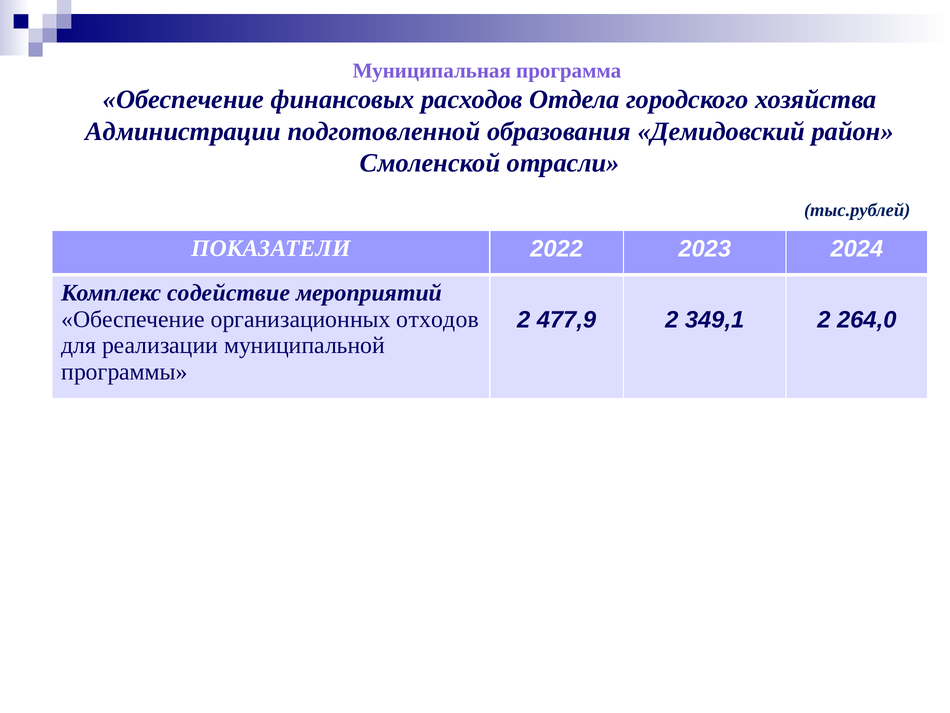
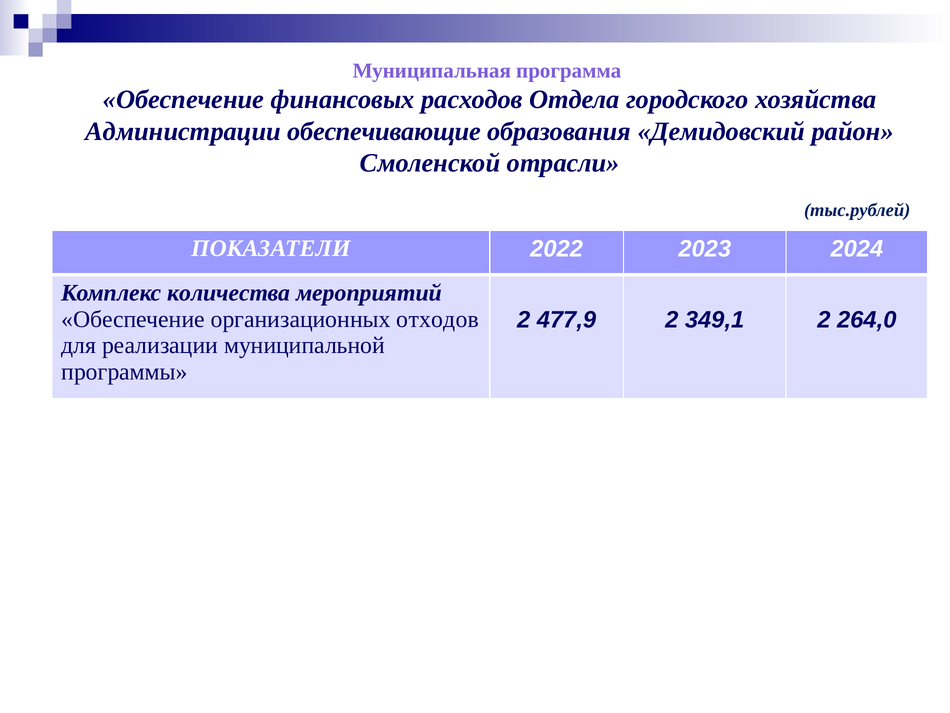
подготовленной: подготовленной -> обеспечивающие
содействие: содействие -> количества
